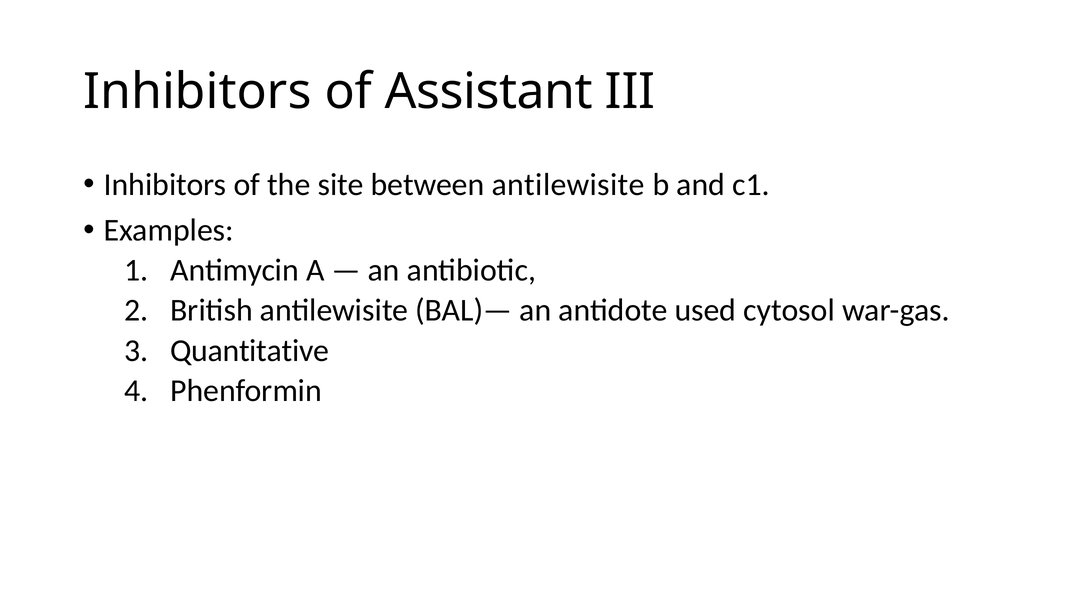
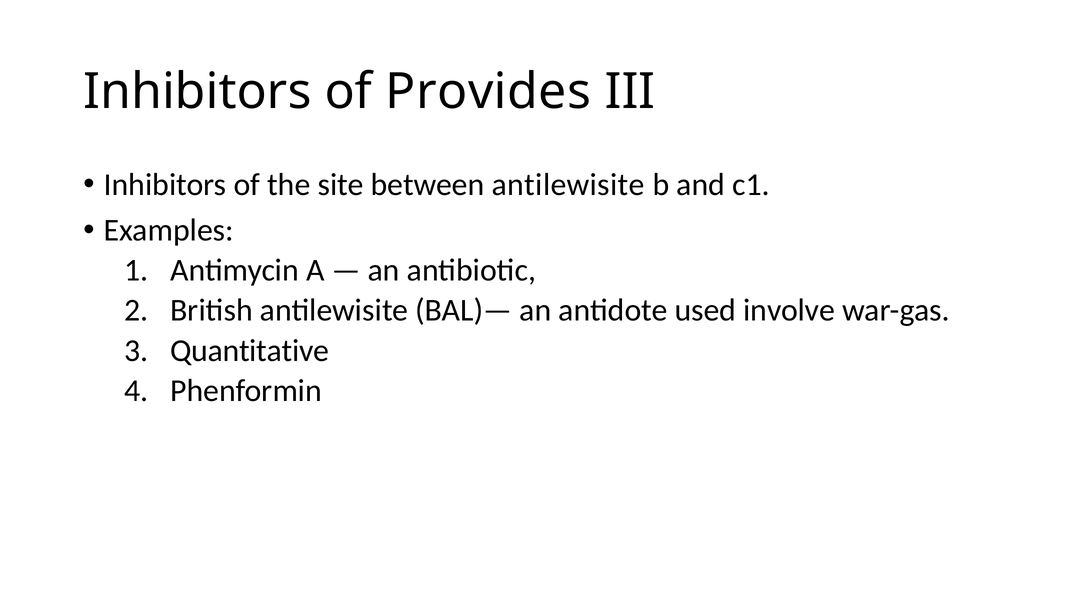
Assistant: Assistant -> Provides
cytosol: cytosol -> involve
